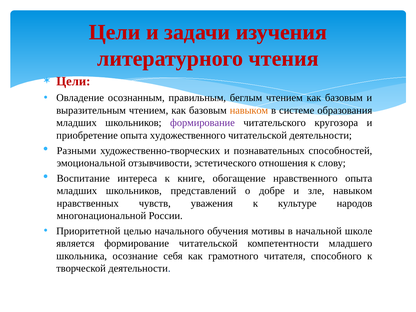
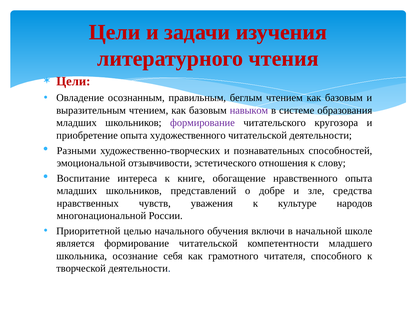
навыком at (249, 110) colour: orange -> purple
зле навыком: навыком -> средства
мотивы: мотивы -> включи
